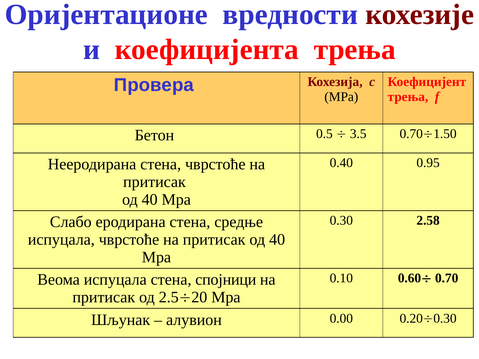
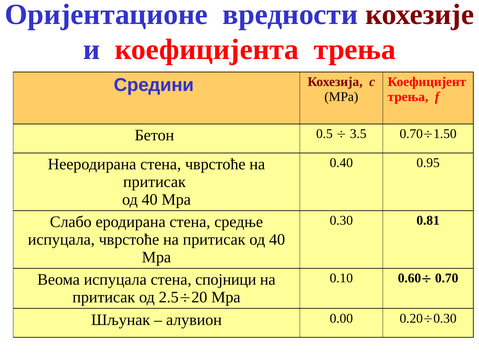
Провера: Провера -> Средини
2.58: 2.58 -> 0.81
